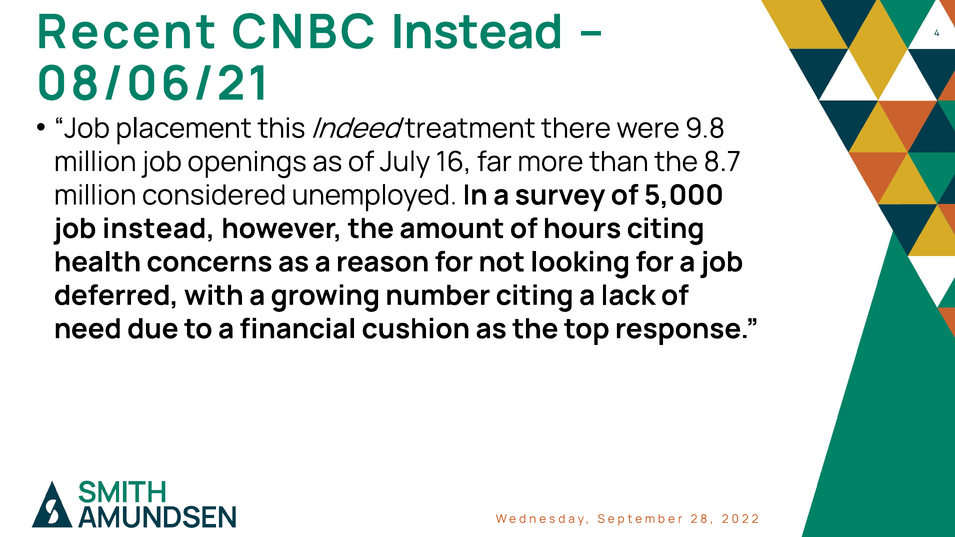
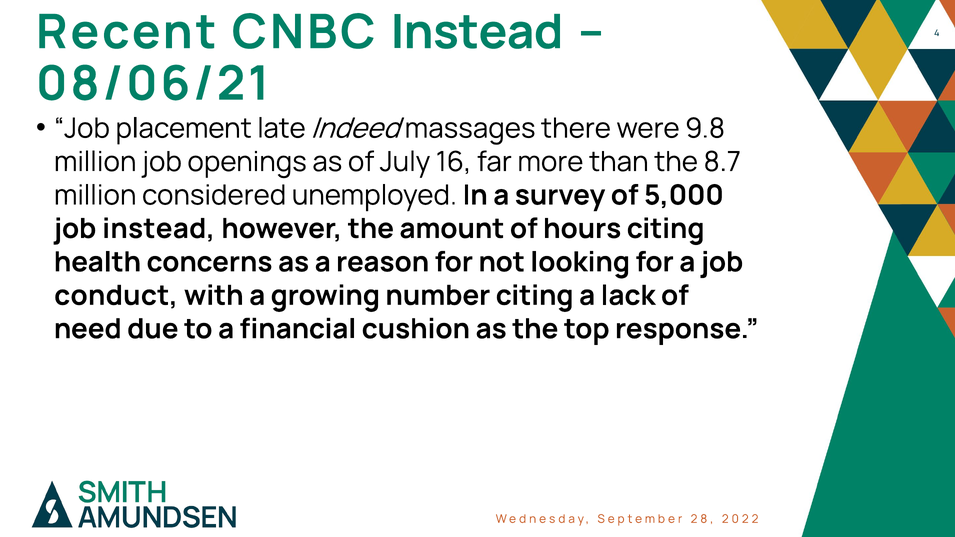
this: this -> late
treatment: treatment -> massages
deferred: deferred -> conduct
